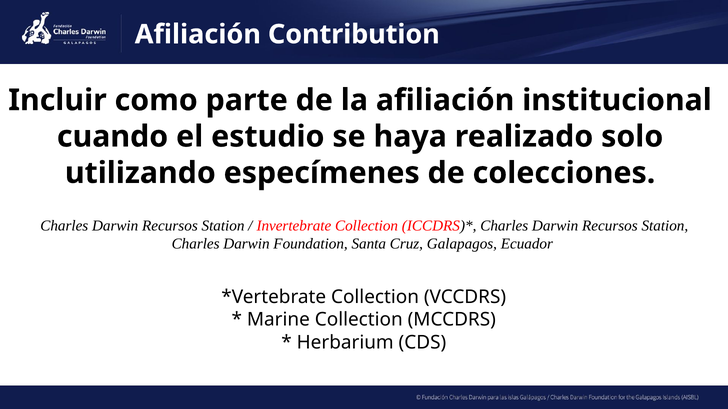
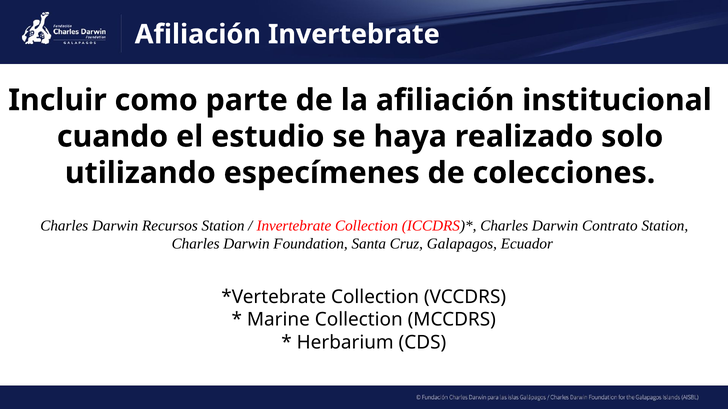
Afiliación Contribution: Contribution -> Invertebrate
Recursos at (610, 226): Recursos -> Contrato
